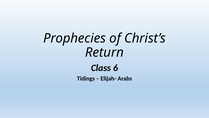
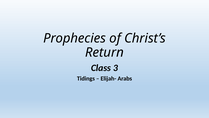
6: 6 -> 3
